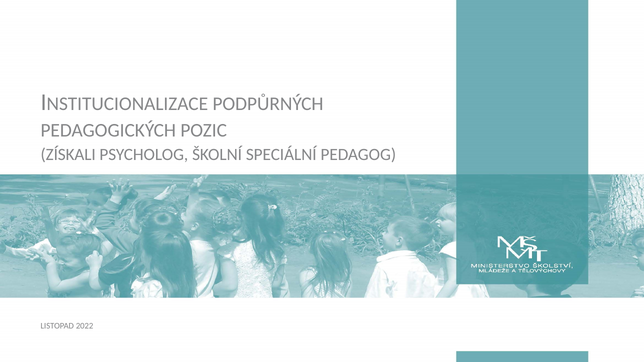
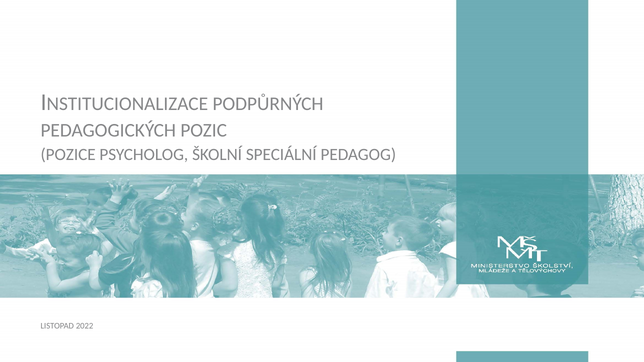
ZÍSKALI: ZÍSKALI -> POZICE
